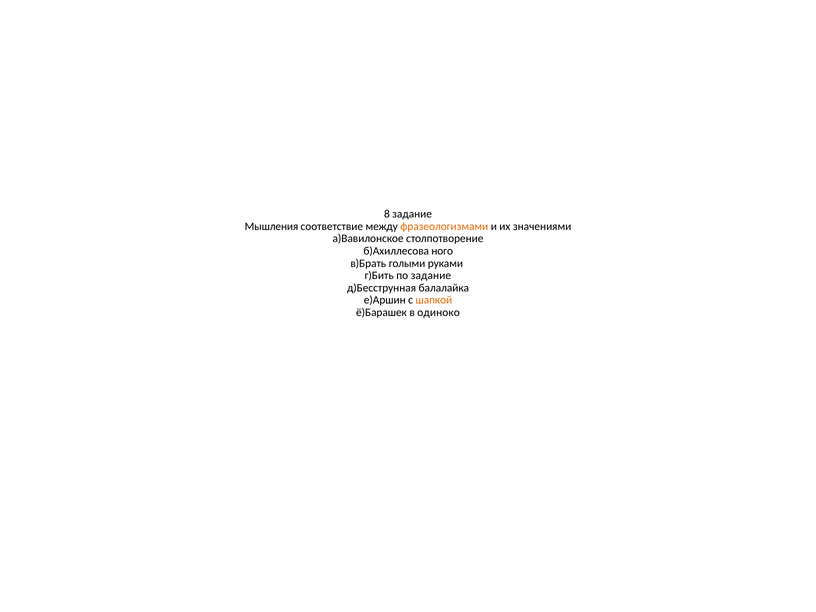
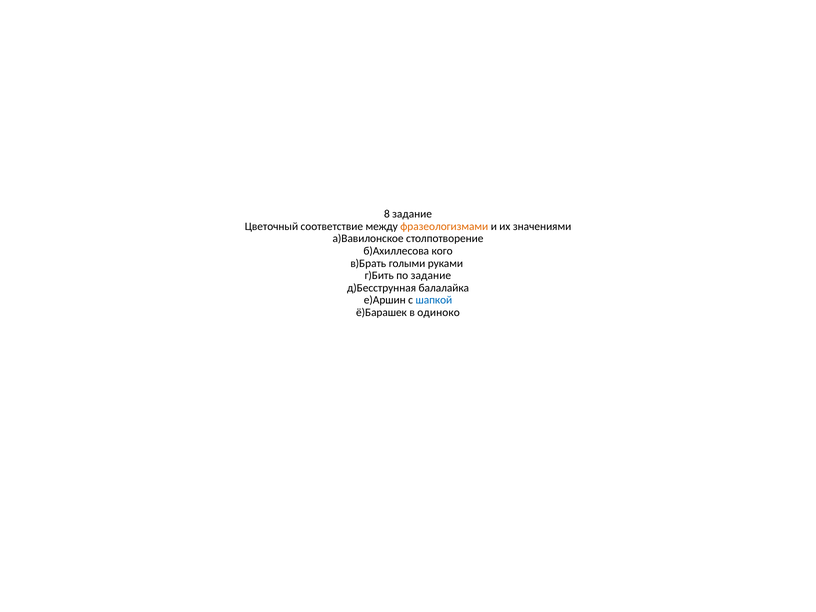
Мышления: Мышления -> Цветочный
ного: ного -> кого
шапкой colour: orange -> blue
